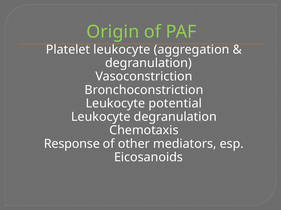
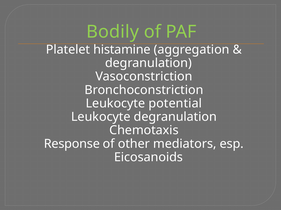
Origin: Origin -> Bodily
Platelet leukocyte: leukocyte -> histamine
